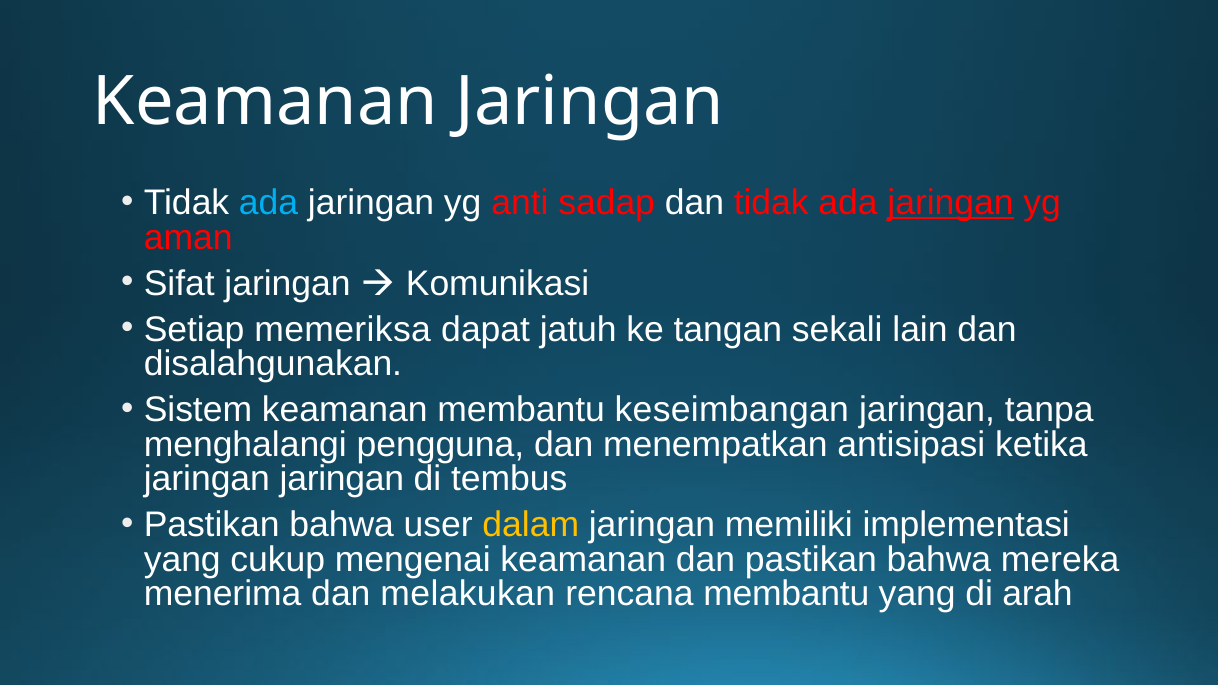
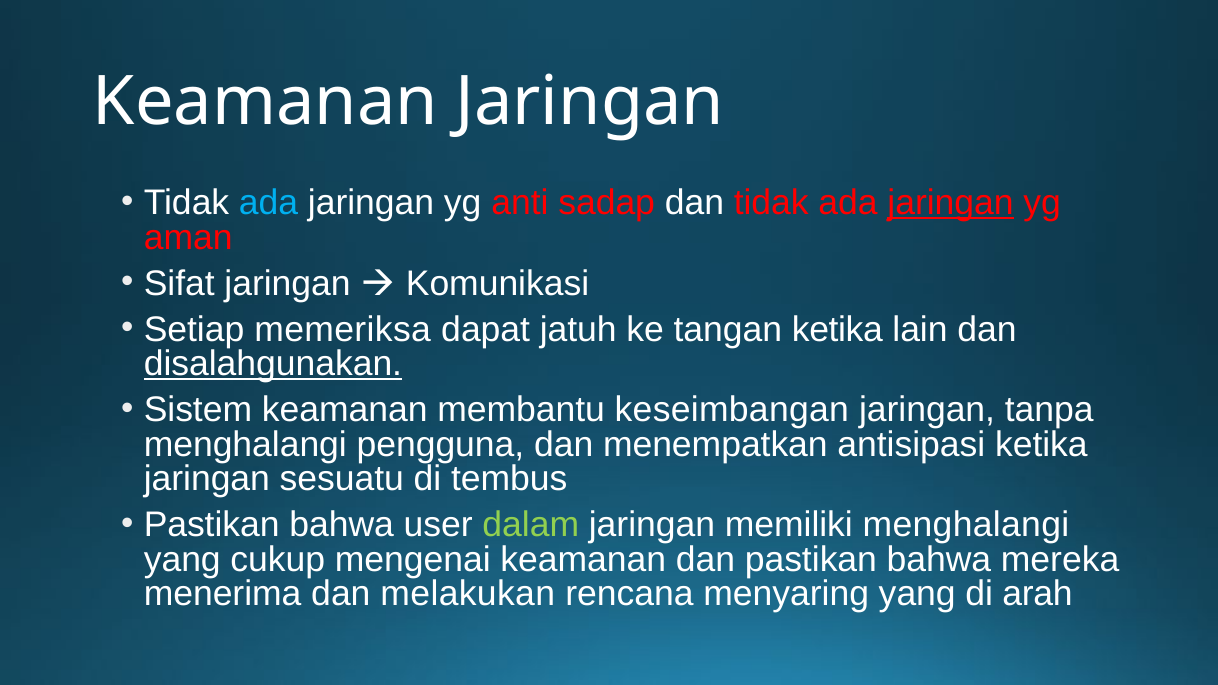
tangan sekali: sekali -> ketika
disalahgunakan underline: none -> present
jaringan jaringan: jaringan -> sesuatu
dalam colour: yellow -> light green
memiliki implementasi: implementasi -> menghalangi
rencana membantu: membantu -> menyaring
